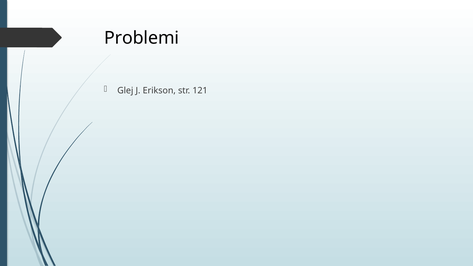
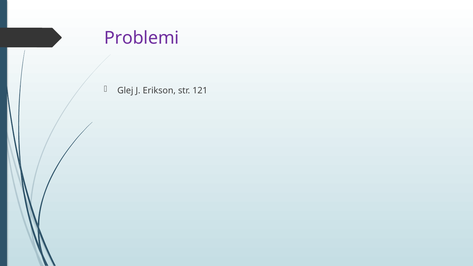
Problemi colour: black -> purple
